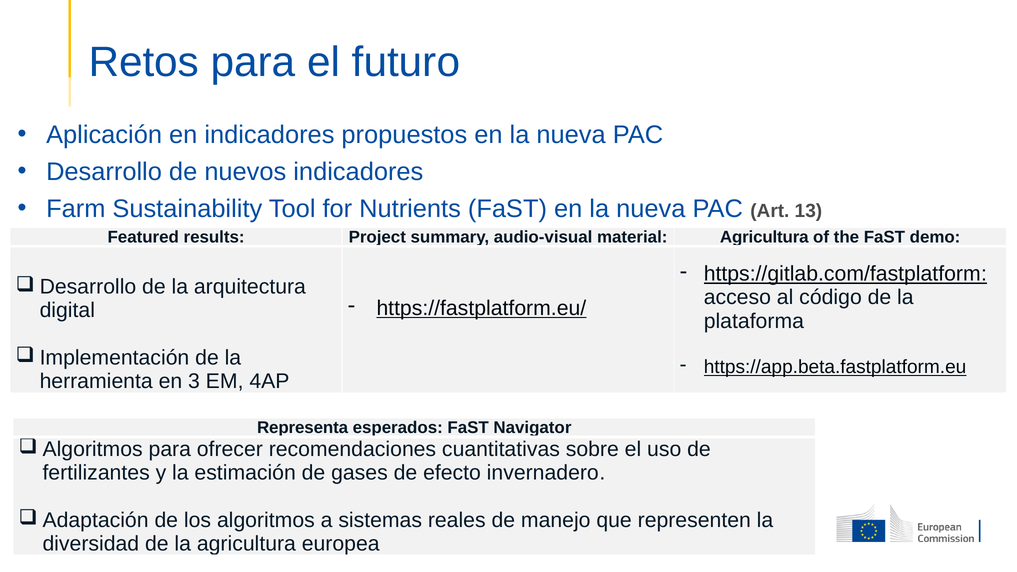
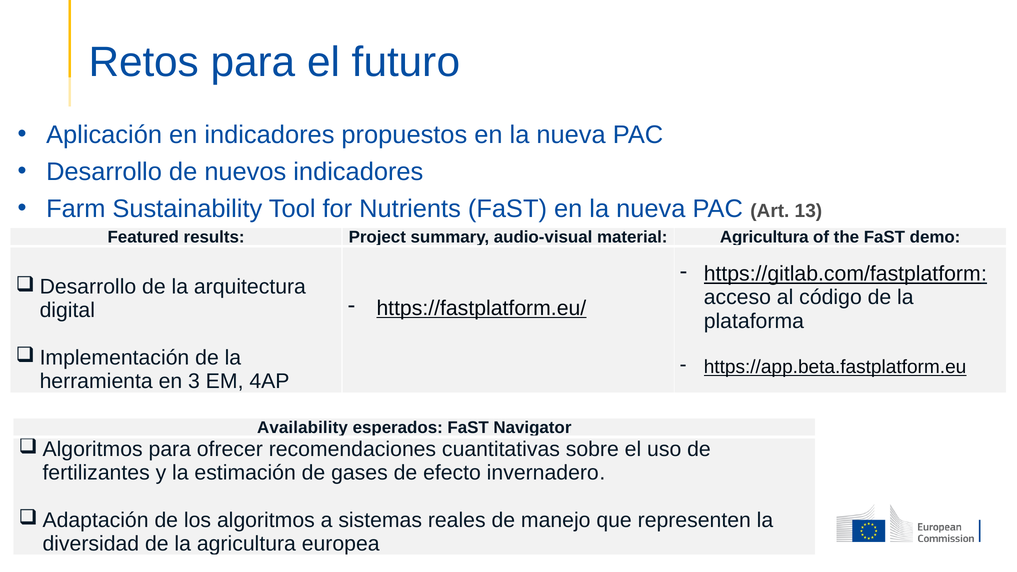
Representa: Representa -> Availability
